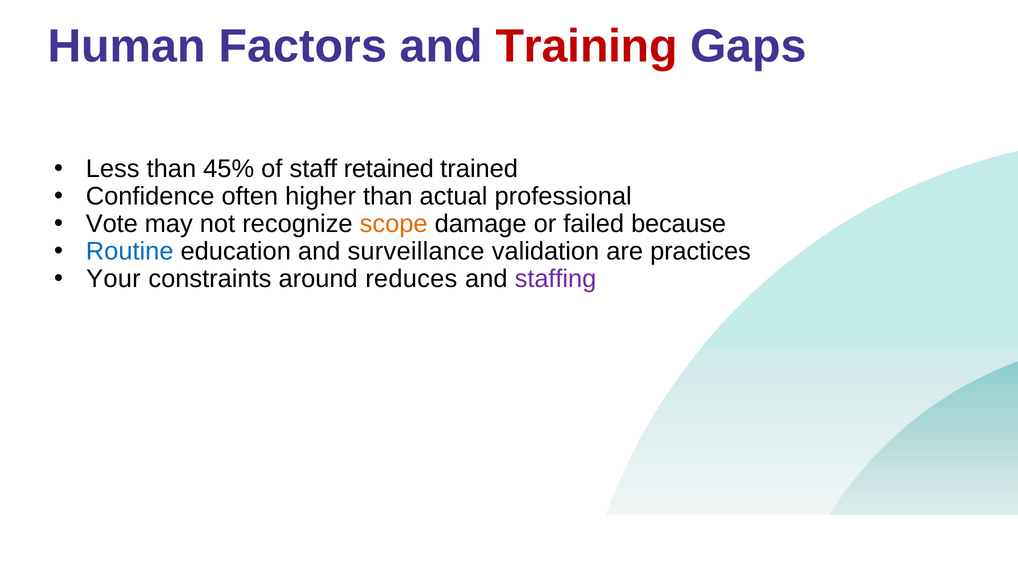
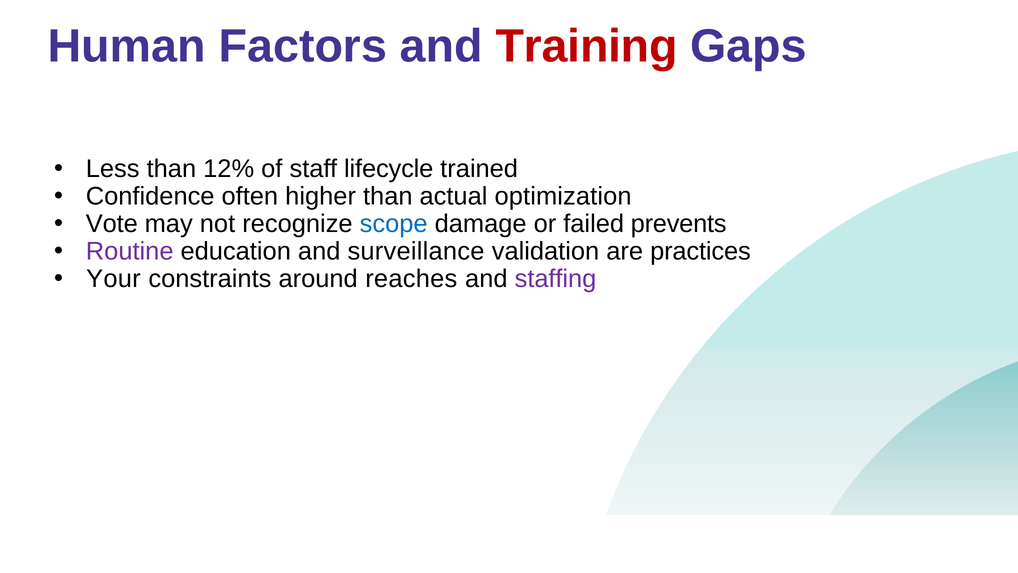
45%: 45% -> 12%
retained: retained -> lifecycle
professional: professional -> optimization
scope colour: orange -> blue
because: because -> prevents
Routine colour: blue -> purple
reduces: reduces -> reaches
